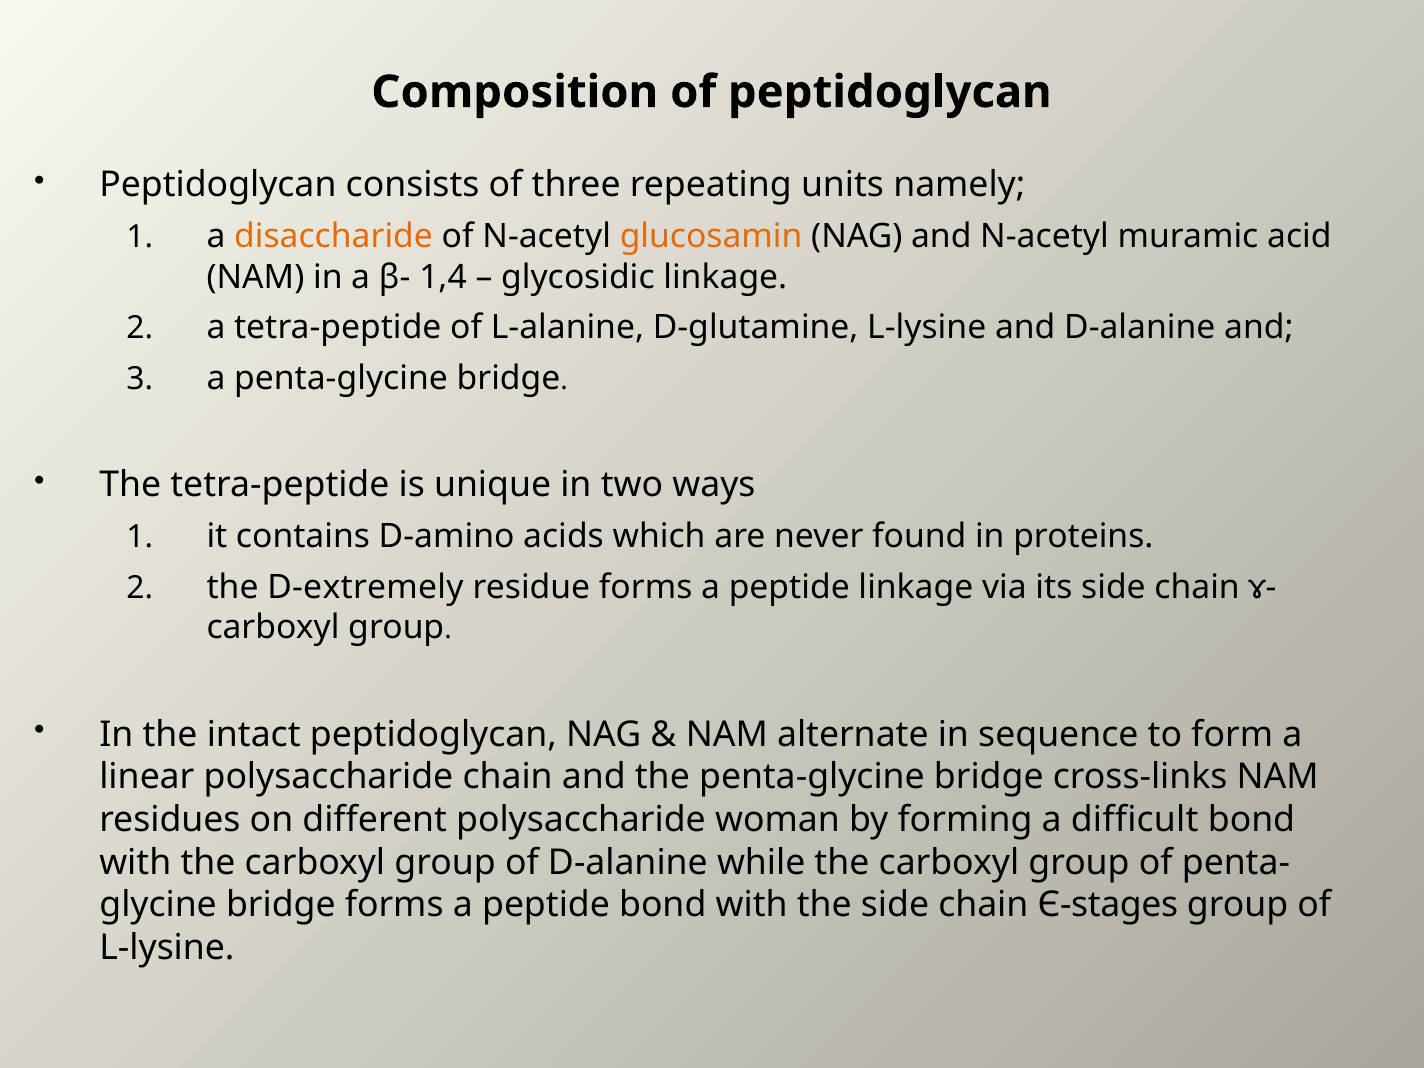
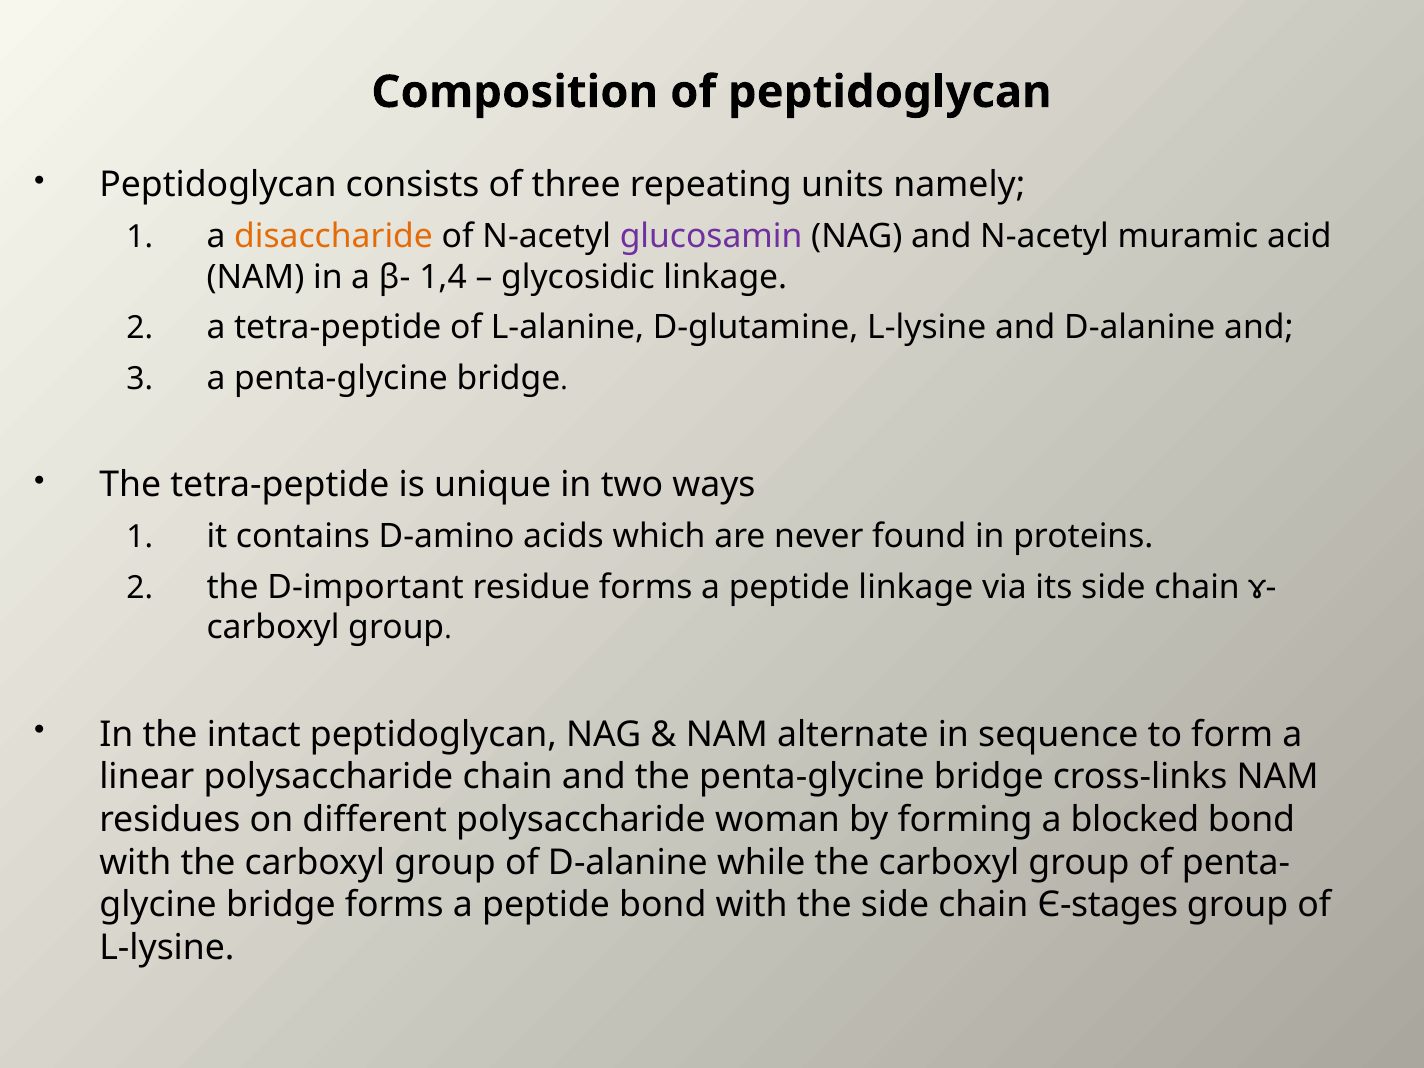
glucosamin colour: orange -> purple
D-extremely: D-extremely -> D-important
difficult: difficult -> blocked
